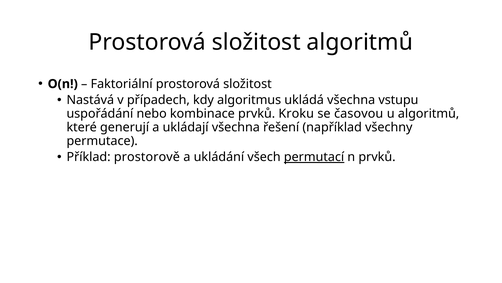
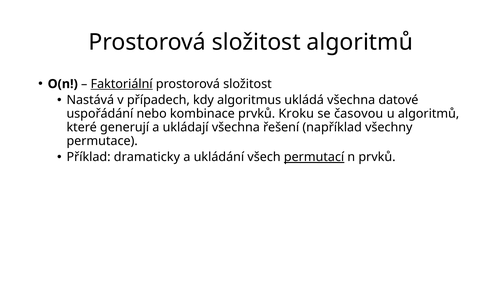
Faktoriální underline: none -> present
vstupu: vstupu -> datové
prostorově: prostorově -> dramaticky
